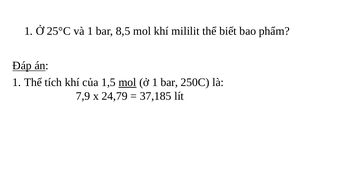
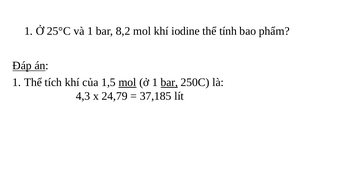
8,5: 8,5 -> 8,2
mililit: mililit -> iodine
biết: biết -> tính
bar at (169, 82) underline: none -> present
7,9: 7,9 -> 4,3
